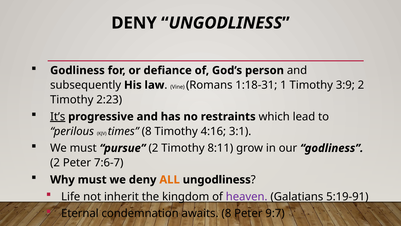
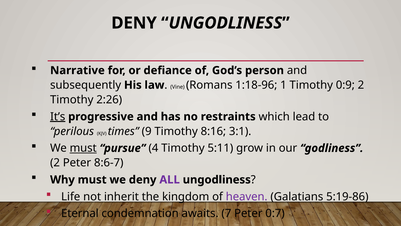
Godliness at (77, 70): Godliness -> Narrative
1:18-31: 1:18-31 -> 1:18-96
3:9: 3:9 -> 0:9
2:23: 2:23 -> 2:26
times 8: 8 -> 9
4:16: 4:16 -> 8:16
must at (83, 148) underline: none -> present
pursue 2: 2 -> 4
8:11: 8:11 -> 5:11
7:6-7: 7:6-7 -> 8:6-7
ALL colour: orange -> purple
5:19-91: 5:19-91 -> 5:19-86
awaits 8: 8 -> 7
9:7: 9:7 -> 0:7
